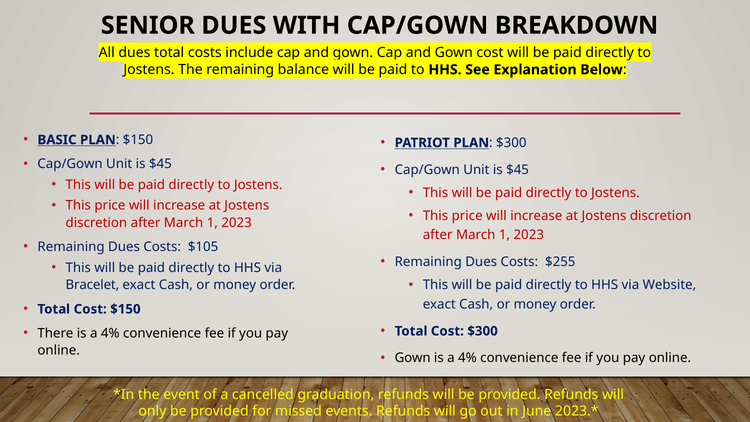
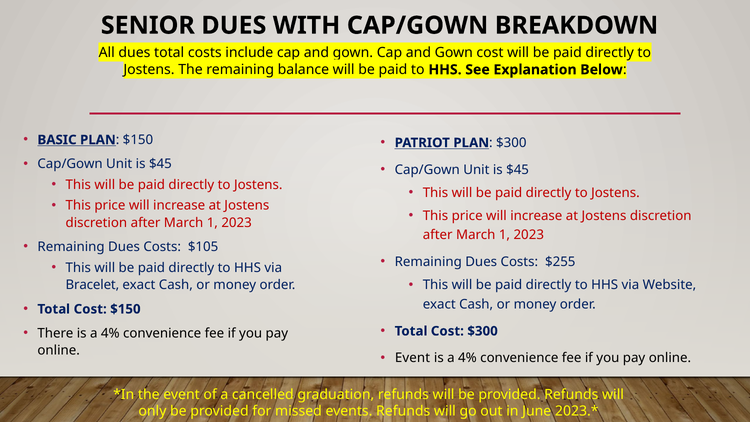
Gown at (413, 358): Gown -> Event
